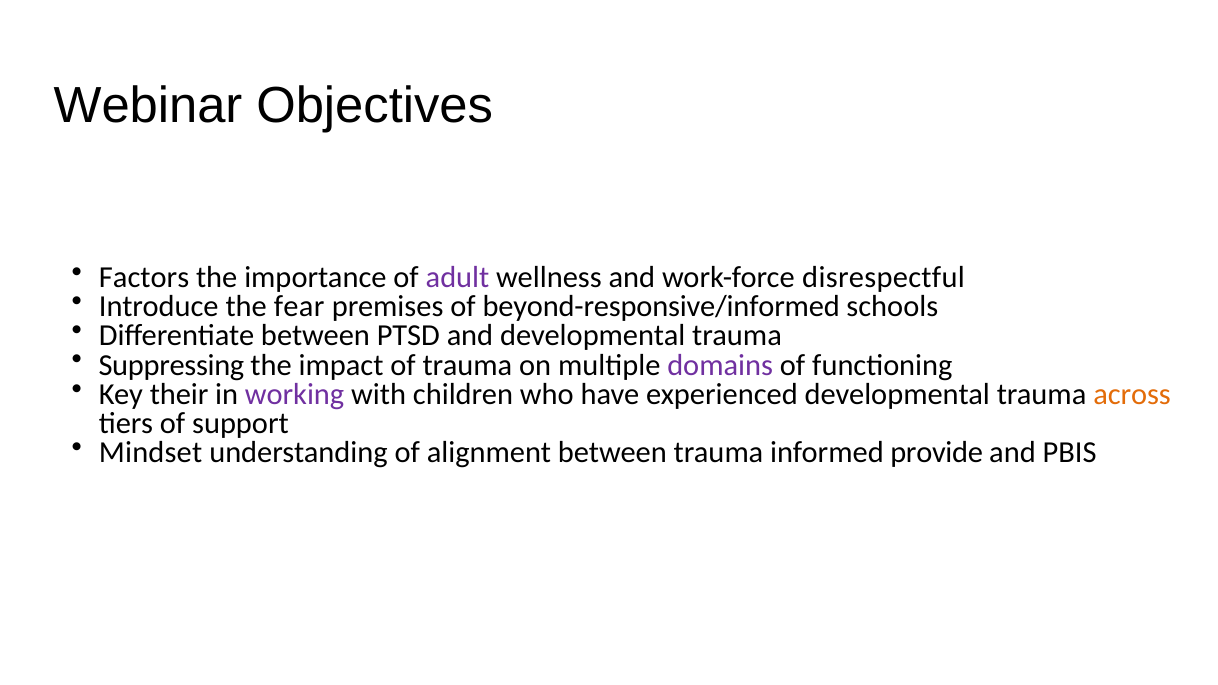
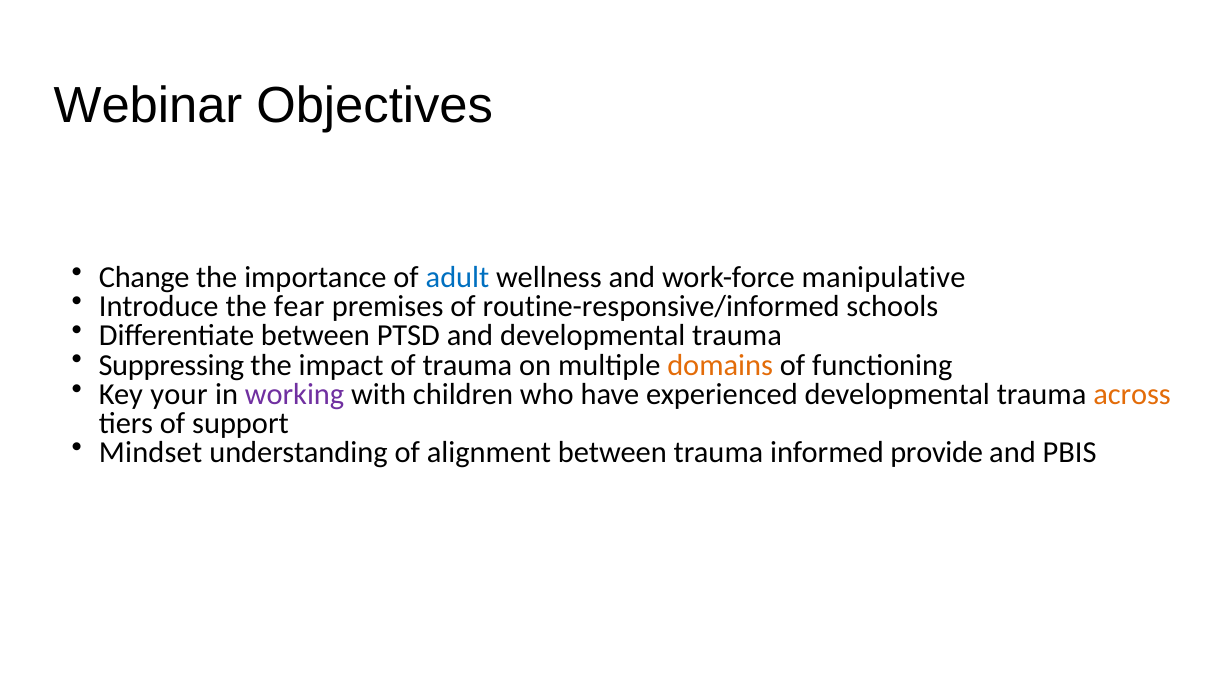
Factors: Factors -> Change
adult colour: purple -> blue
disrespectful: disrespectful -> manipulative
beyond-responsive/informed: beyond-responsive/informed -> routine-responsive/informed
domains colour: purple -> orange
their: their -> your
